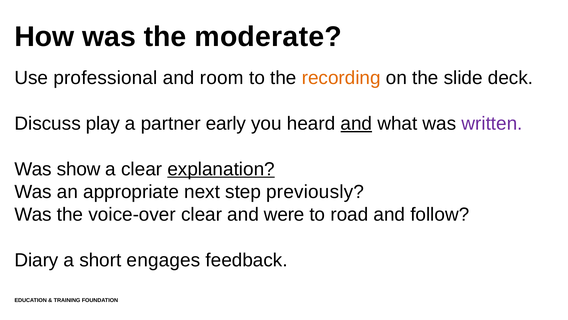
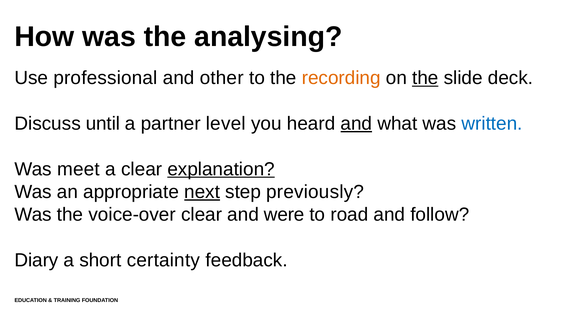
moderate: moderate -> analysing
room: room -> other
the at (425, 78) underline: none -> present
play: play -> until
early: early -> level
written colour: purple -> blue
show: show -> meet
next underline: none -> present
engages: engages -> certainty
